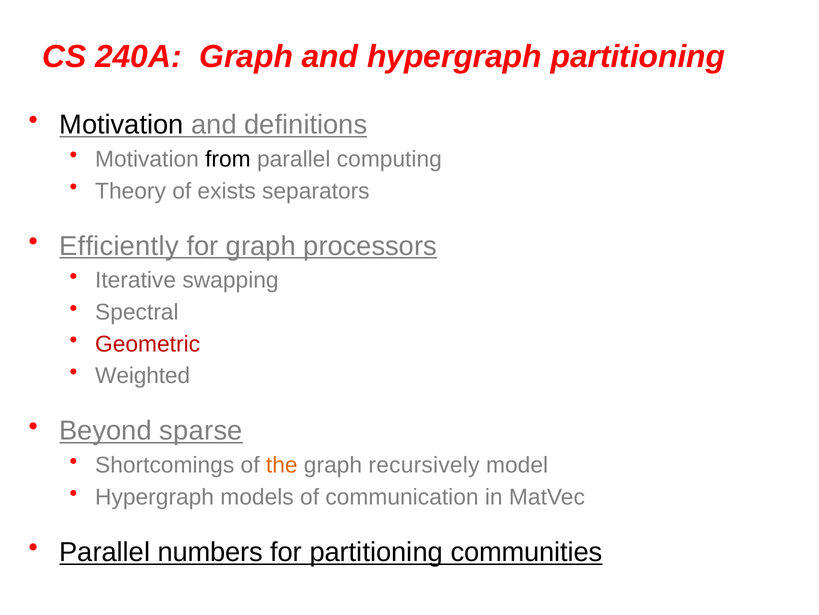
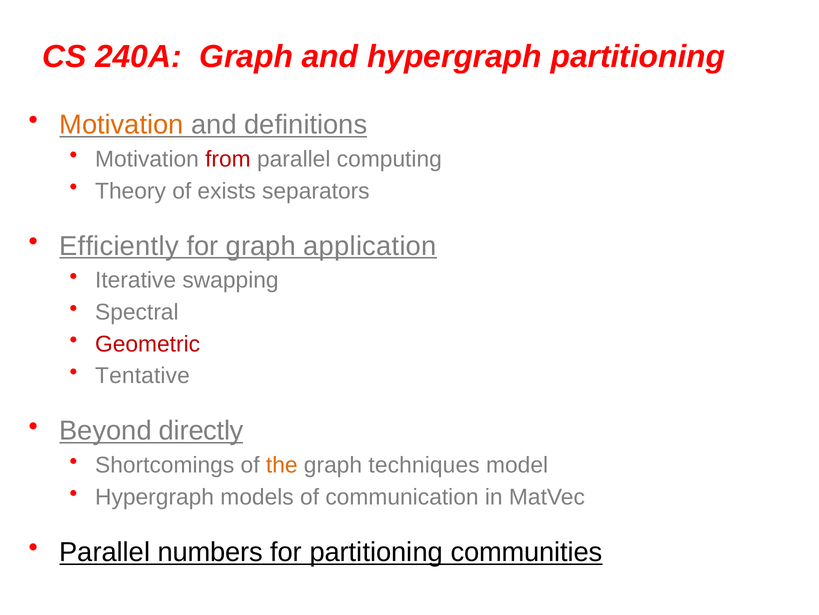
Motivation at (121, 125) colour: black -> orange
from colour: black -> red
processors: processors -> application
Weighted: Weighted -> Tentative
sparse: sparse -> directly
recursively: recursively -> techniques
